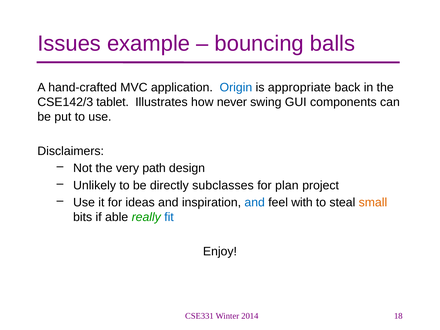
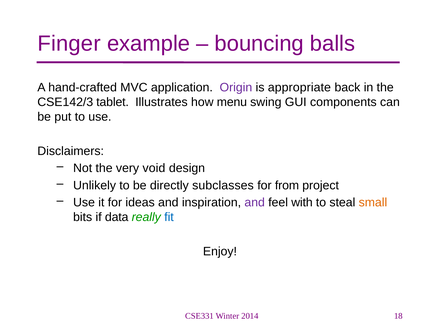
Issues: Issues -> Finger
Origin colour: blue -> purple
never: never -> menu
path: path -> void
plan: plan -> from
and at (255, 202) colour: blue -> purple
able: able -> data
